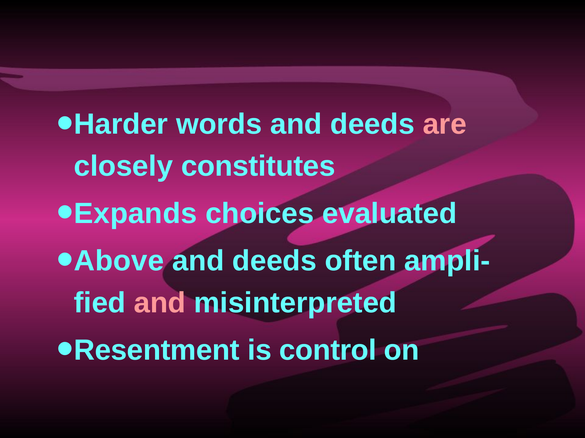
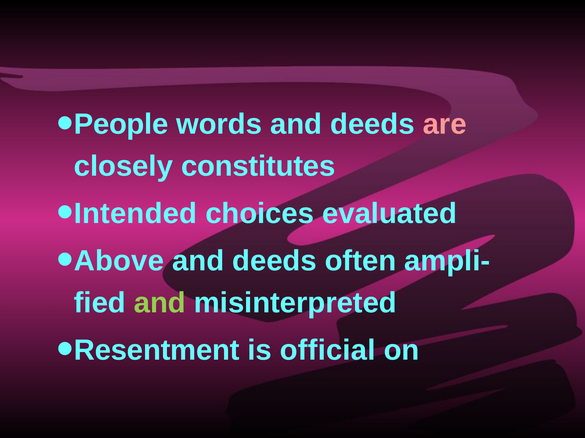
Harder: Harder -> People
Expands: Expands -> Intended
and at (160, 303) colour: pink -> light green
control: control -> official
